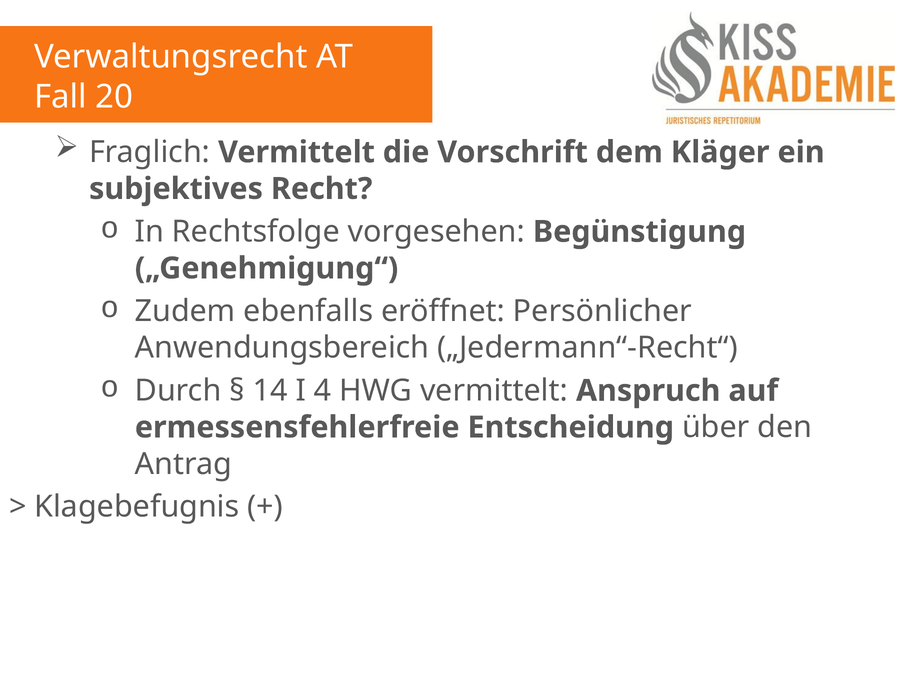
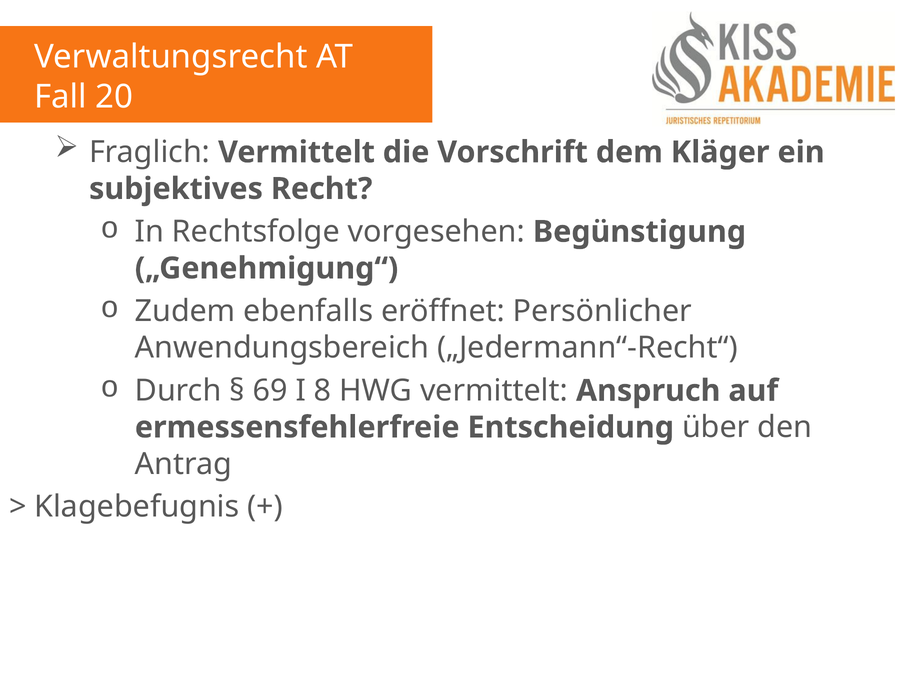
14: 14 -> 69
4: 4 -> 8
